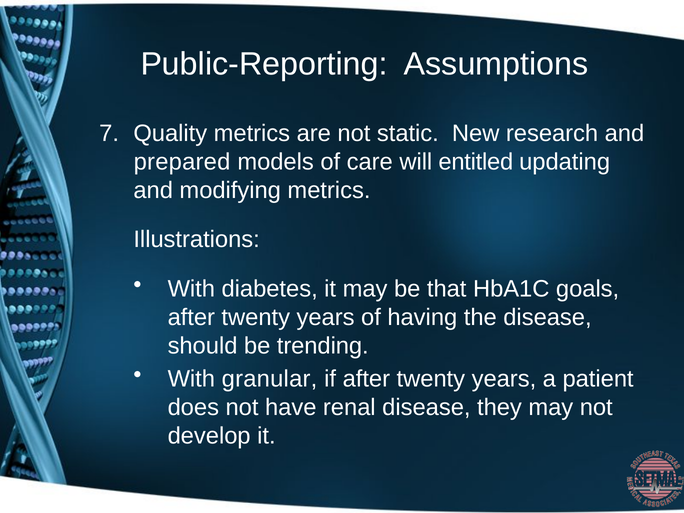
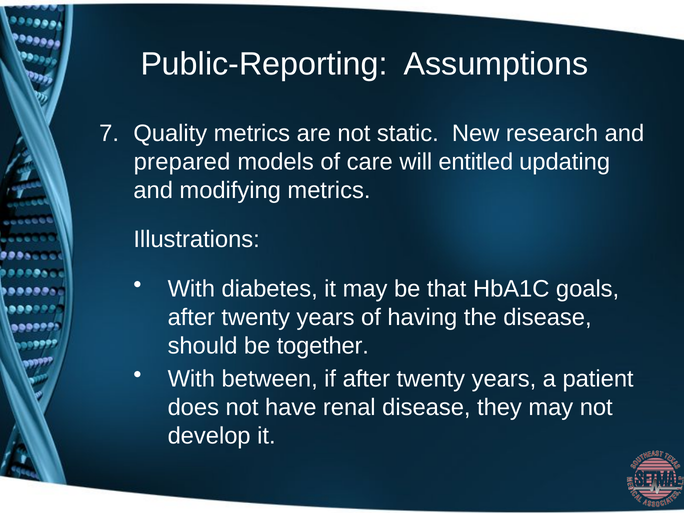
trending: trending -> together
granular: granular -> between
